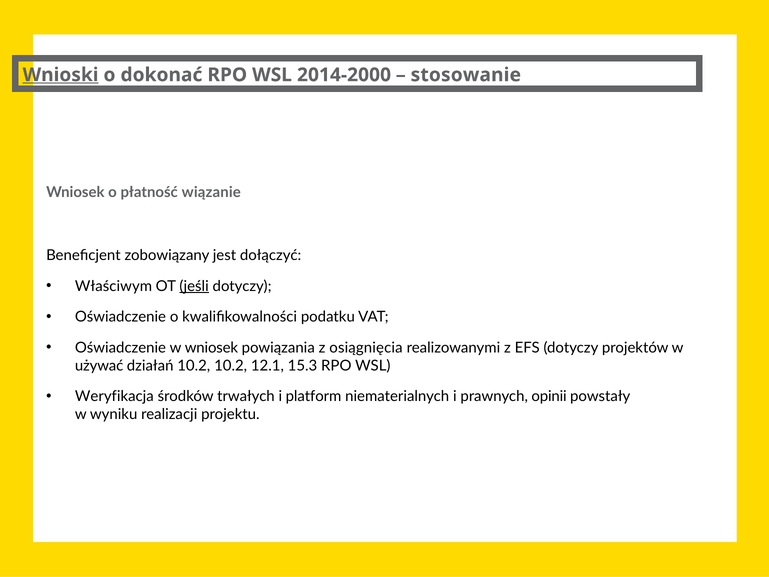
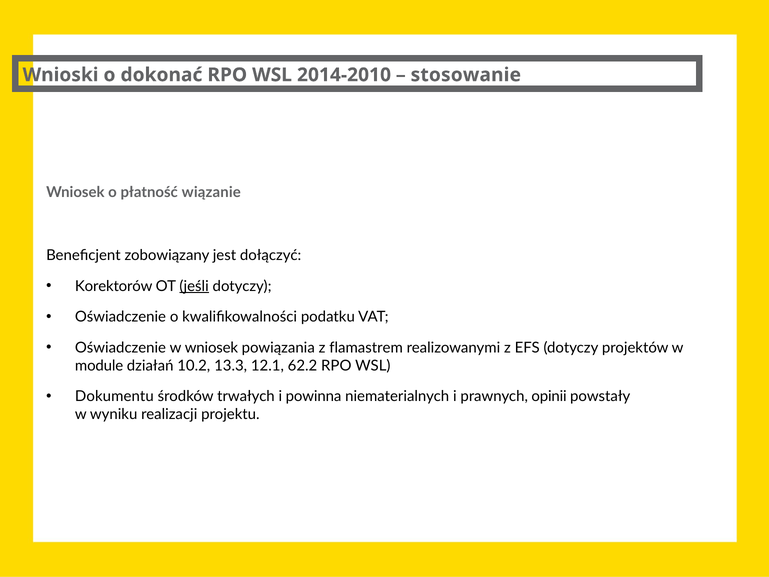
Wnioski underline: present -> none
2014-2000: 2014-2000 -> 2014-2010
Właściwym: Właściwym -> Korektorów
osiągnięcia: osiągnięcia -> flamastrem
używać: używać -> module
10.2 10.2: 10.2 -> 13.3
15.3: 15.3 -> 62.2
Weryfikacja: Weryfikacja -> Dokumentu
platform: platform -> powinna
